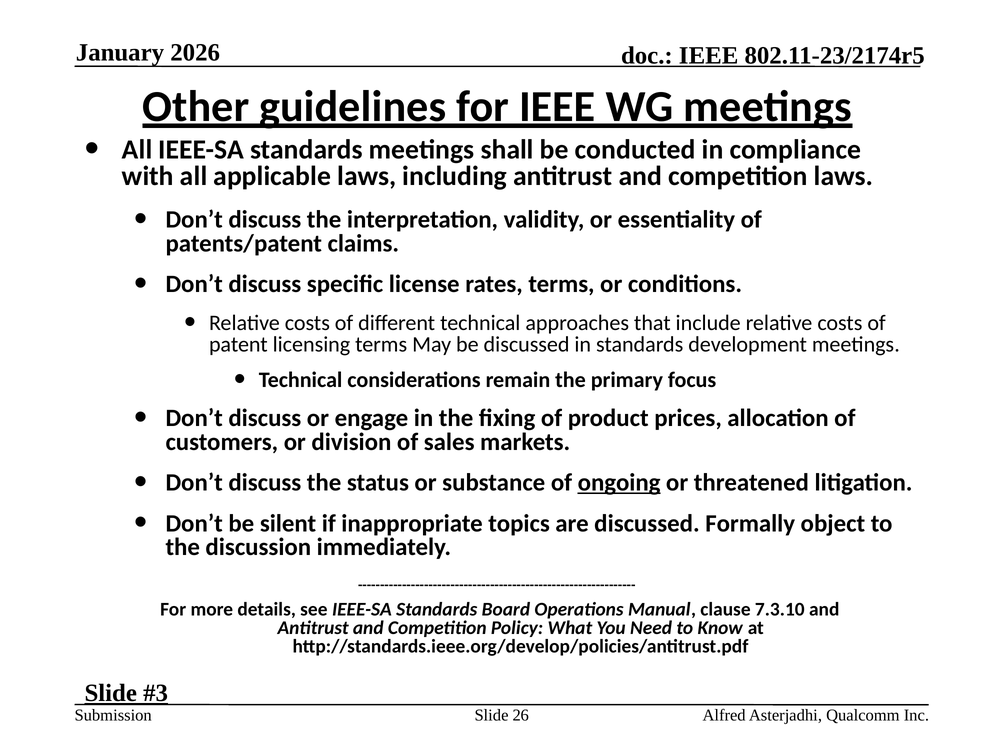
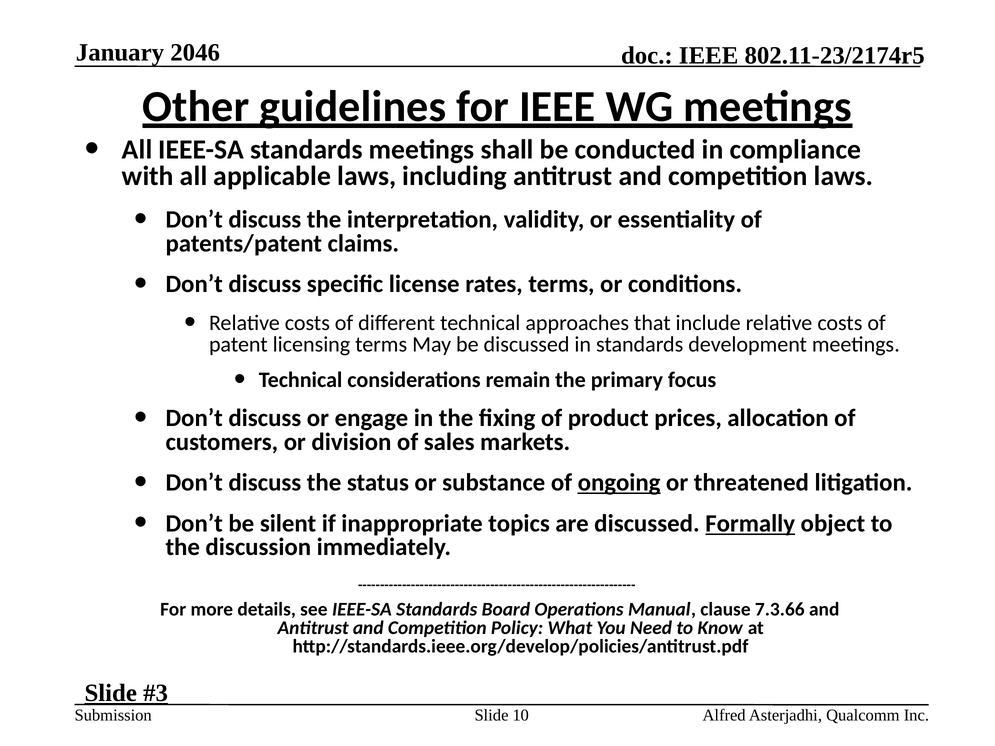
2026: 2026 -> 2046
Formally underline: none -> present
7.3.10: 7.3.10 -> 7.3.66
26: 26 -> 10
